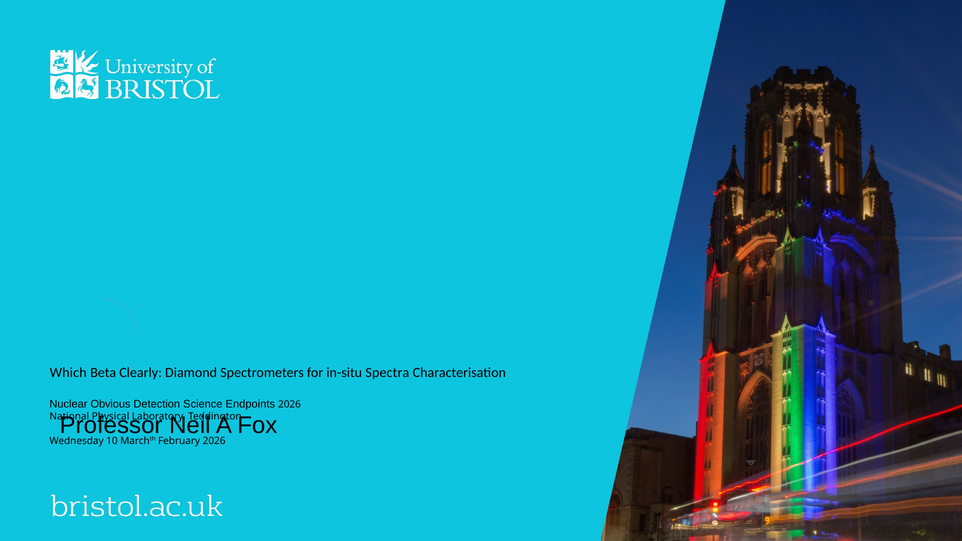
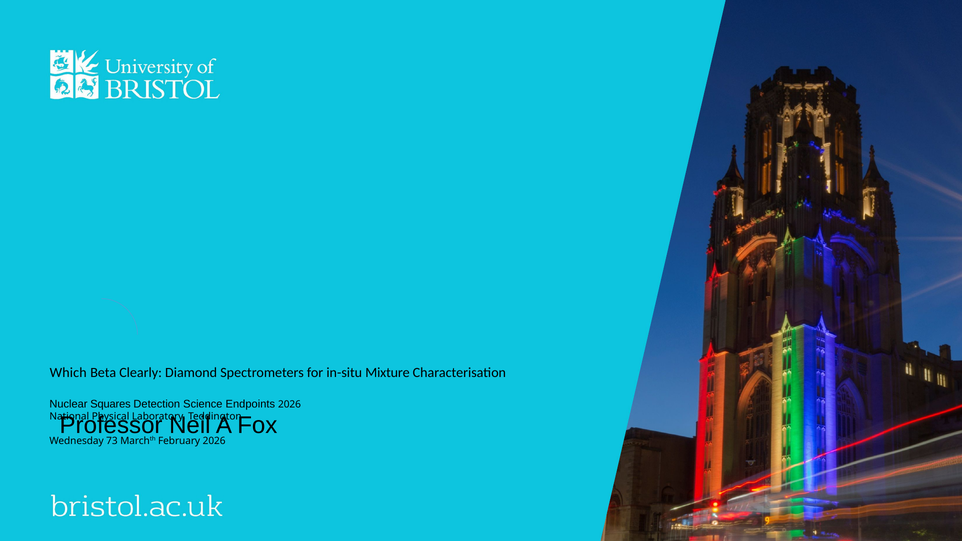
Spectra: Spectra -> Mixture
Obvious: Obvious -> Squares
10: 10 -> 73
